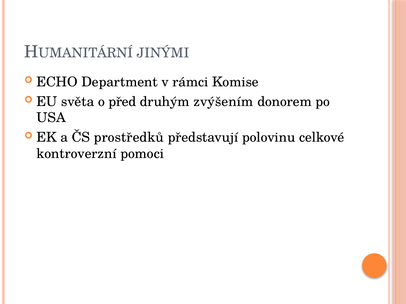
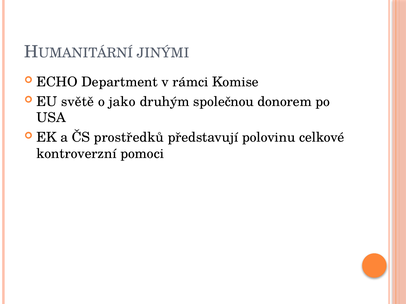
světa: světa -> světě
před: před -> jako
zvýšením: zvýšením -> společnou
